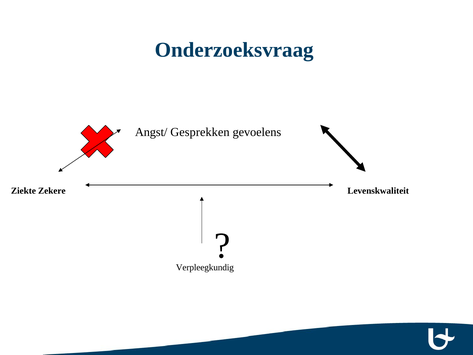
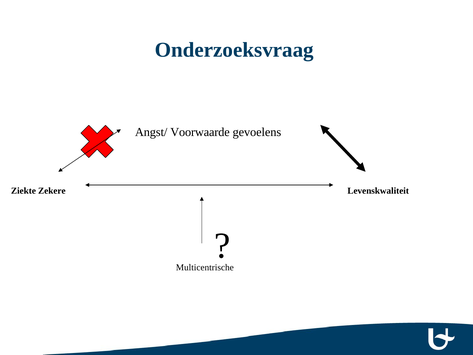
Gesprekken: Gesprekken -> Voorwaarde
Verpleegkundig: Verpleegkundig -> Multicentrische
